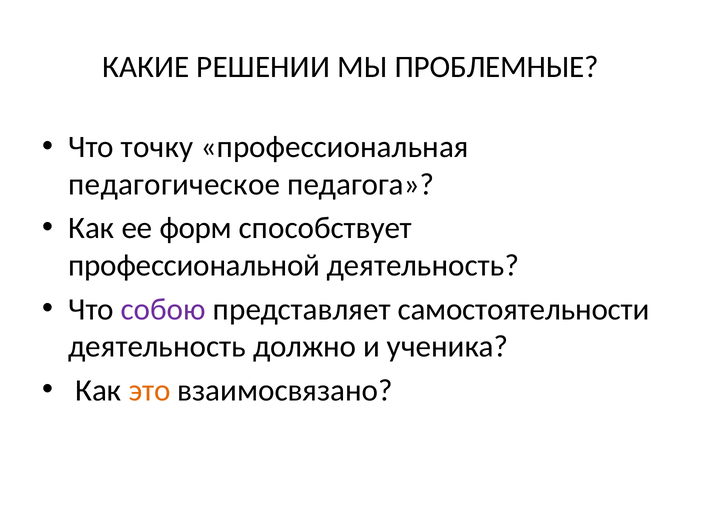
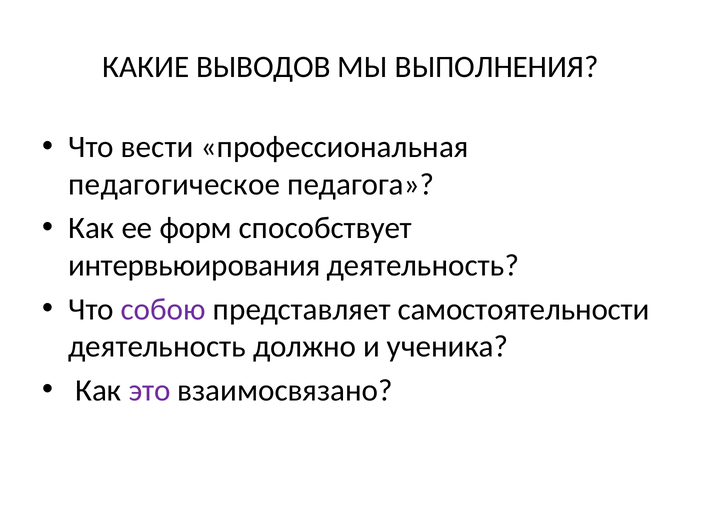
РЕШЕНИИ: РЕШЕНИИ -> ВЫВОДОВ
ПРОБЛЕМНЫЕ: ПРОБЛЕМНЫЕ -> ВЫПОЛНЕНИЯ
точку: точку -> вести
профессиональной: профессиональной -> интервьюирования
это colour: orange -> purple
